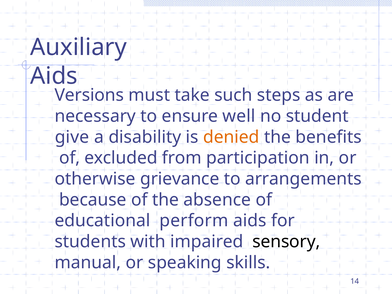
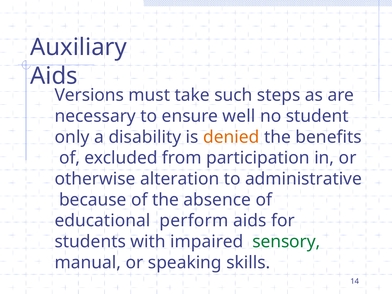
give: give -> only
grievance: grievance -> alteration
arrangements: arrangements -> administrative
sensory colour: black -> green
